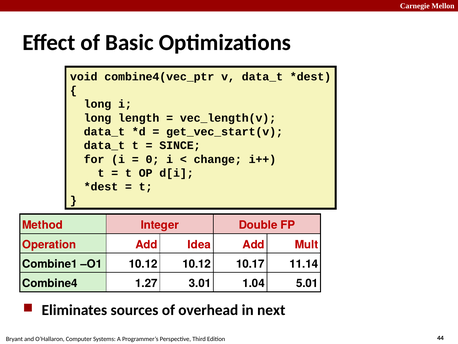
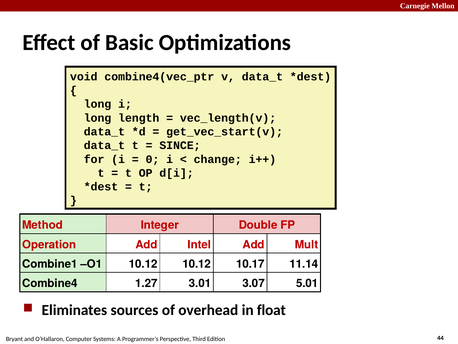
Idea: Idea -> Intel
1.04: 1.04 -> 3.07
next: next -> float
